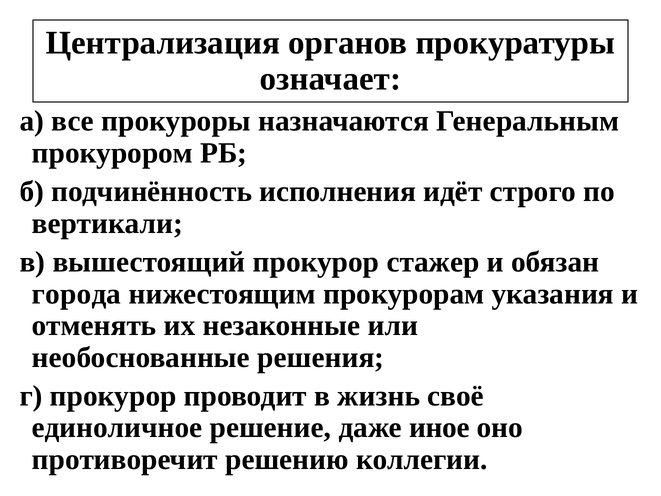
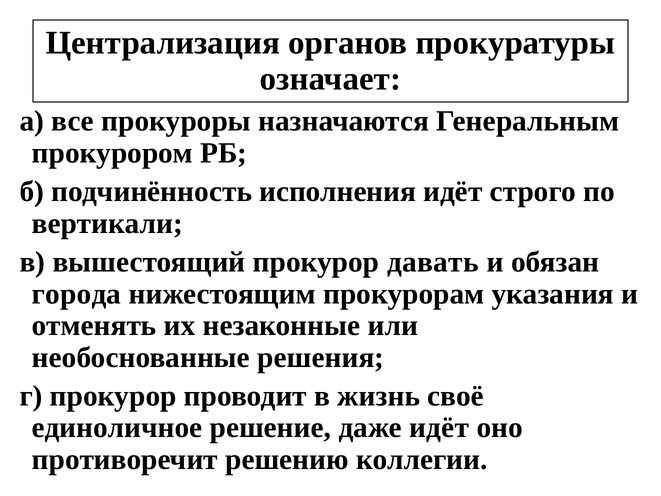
стажер: стажер -> давать
даже иное: иное -> идёт
